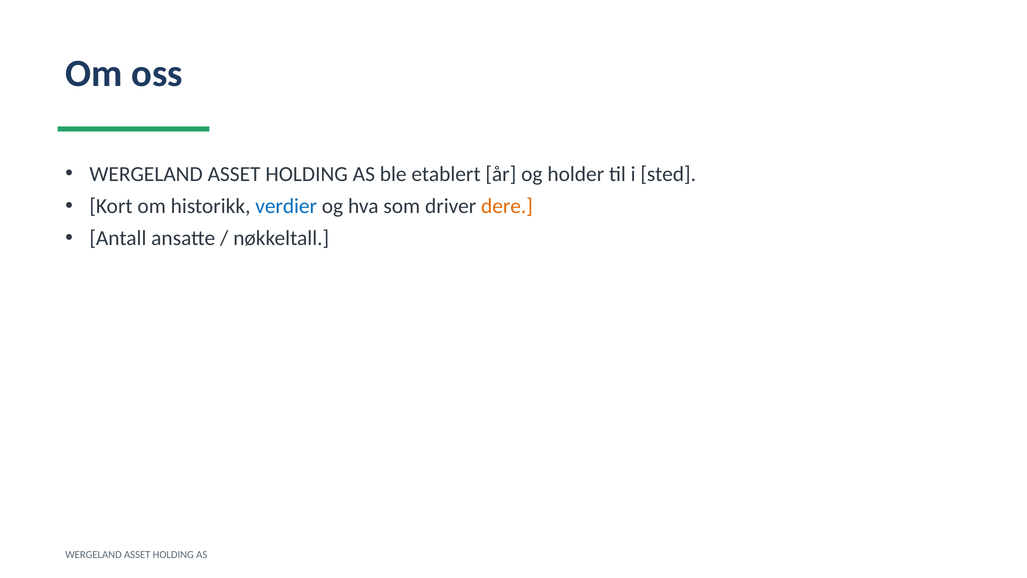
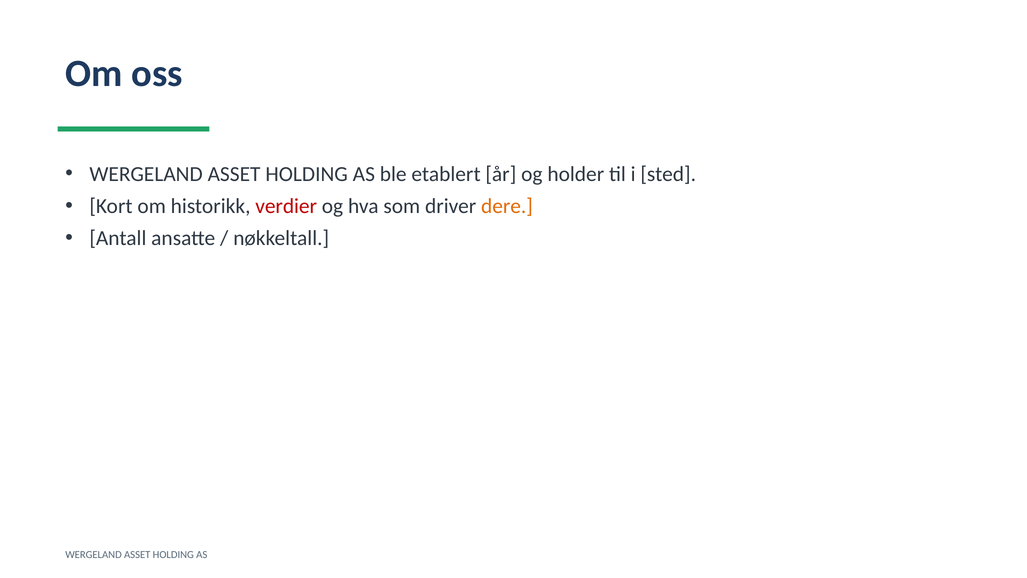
verdier colour: blue -> red
